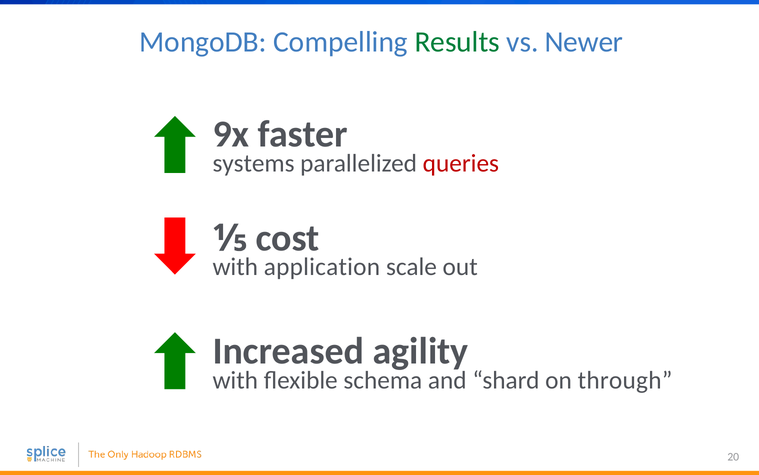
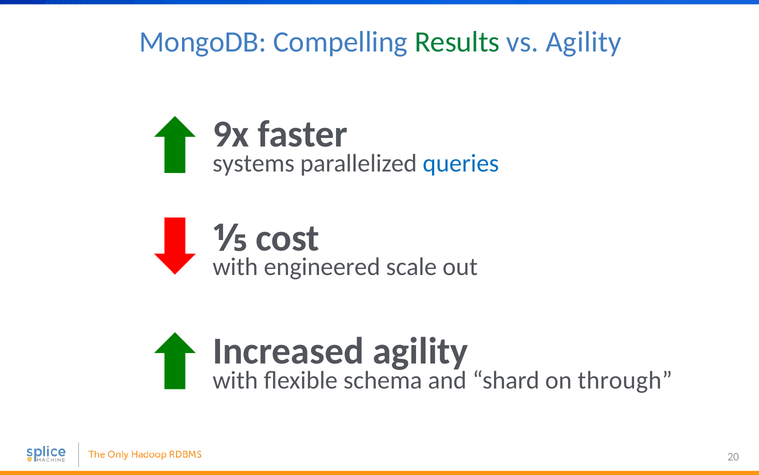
vs Newer: Newer -> Agility
queries colour: red -> blue
application: application -> engineered
